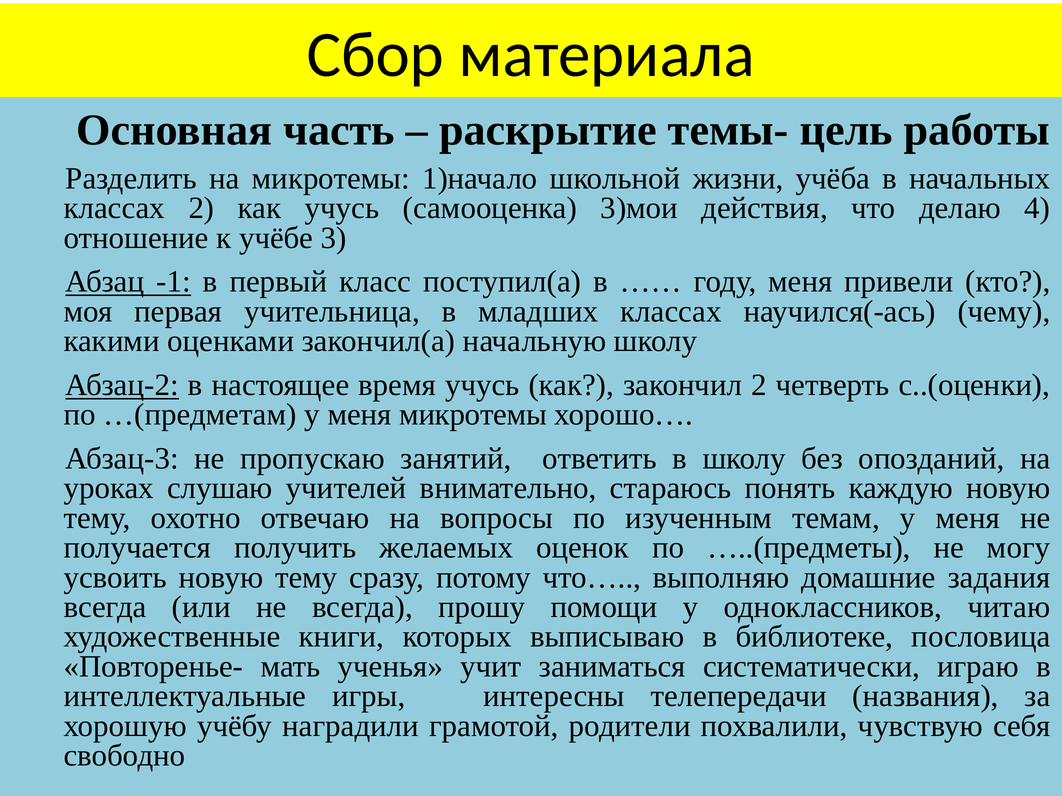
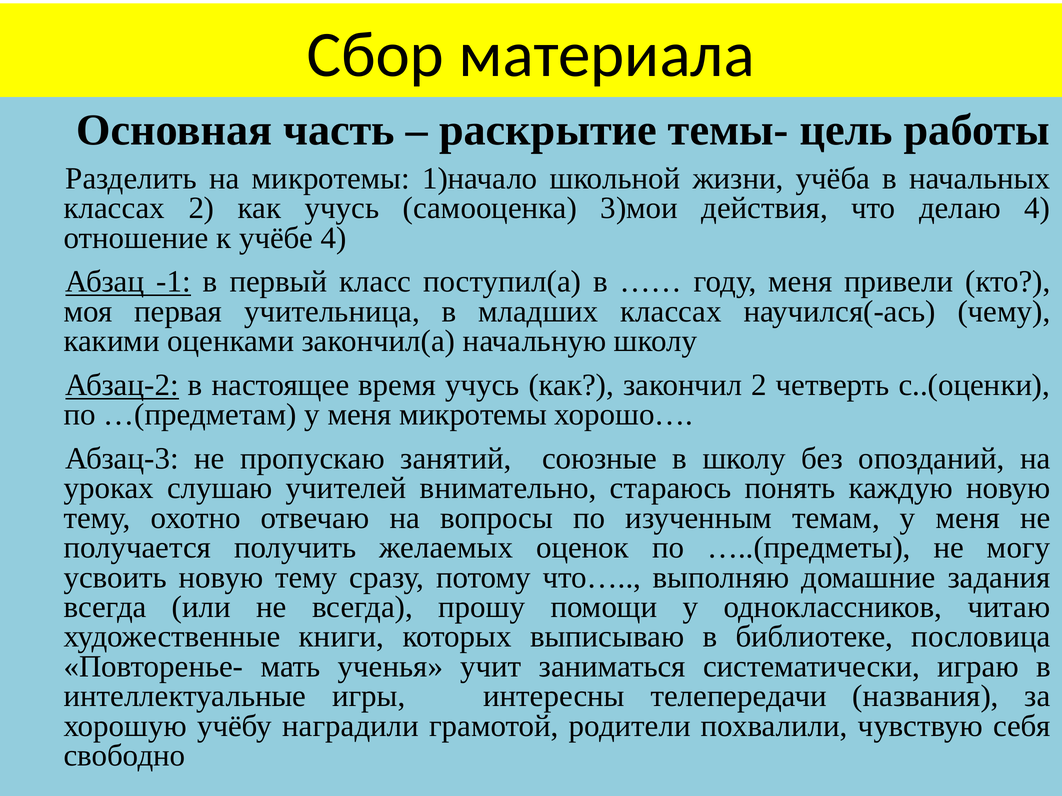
учёбе 3: 3 -> 4
ответить: ответить -> союзные
